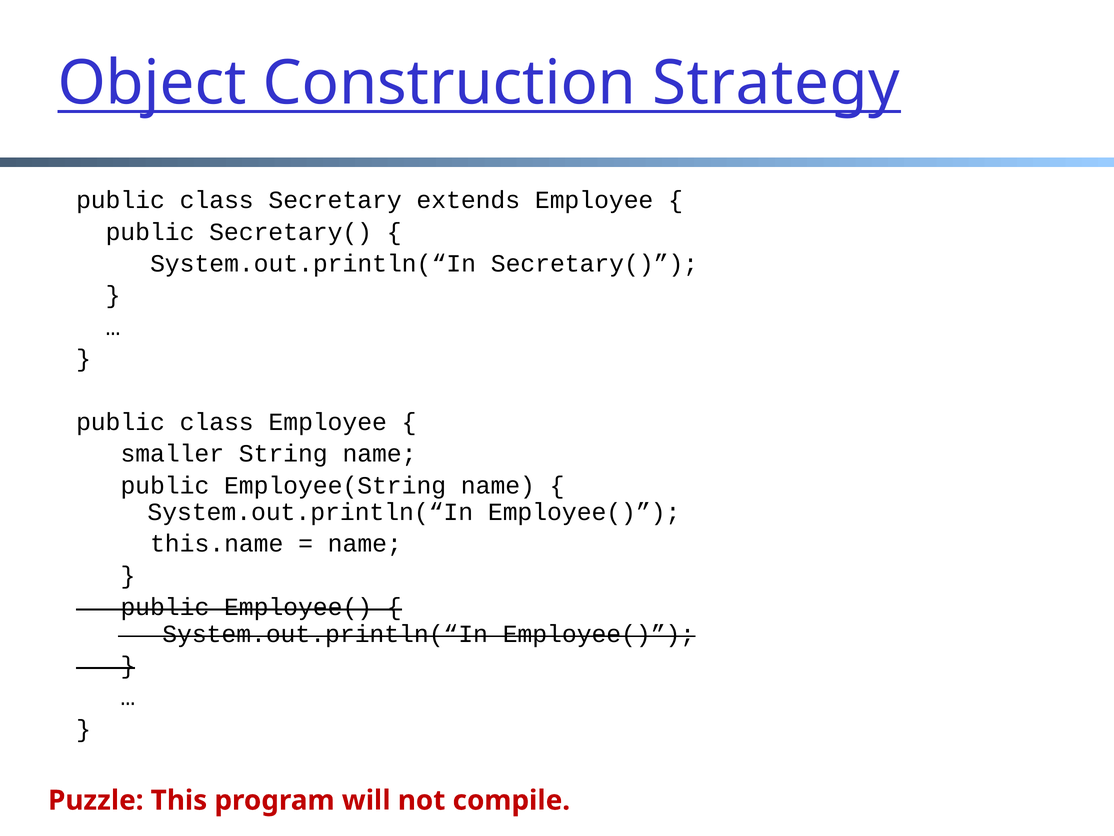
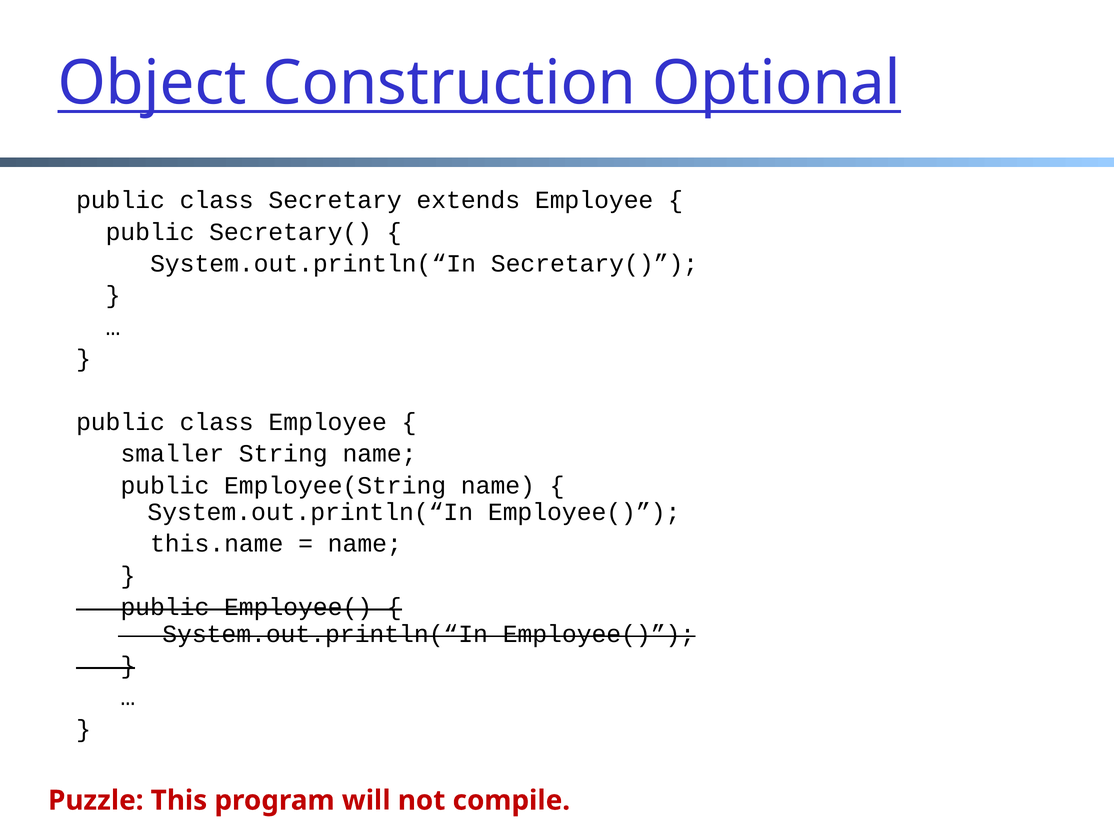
Strategy: Strategy -> Optional
